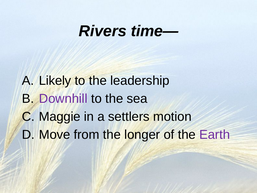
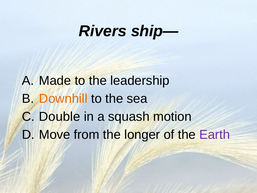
time—: time— -> ship—
Likely: Likely -> Made
Downhill colour: purple -> orange
Maggie: Maggie -> Double
settlers: settlers -> squash
